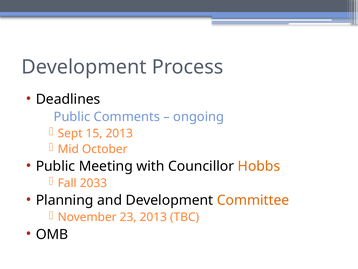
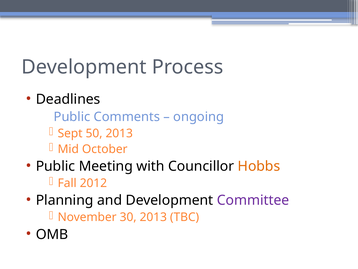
15: 15 -> 50
2033: 2033 -> 2012
Committee colour: orange -> purple
23: 23 -> 30
